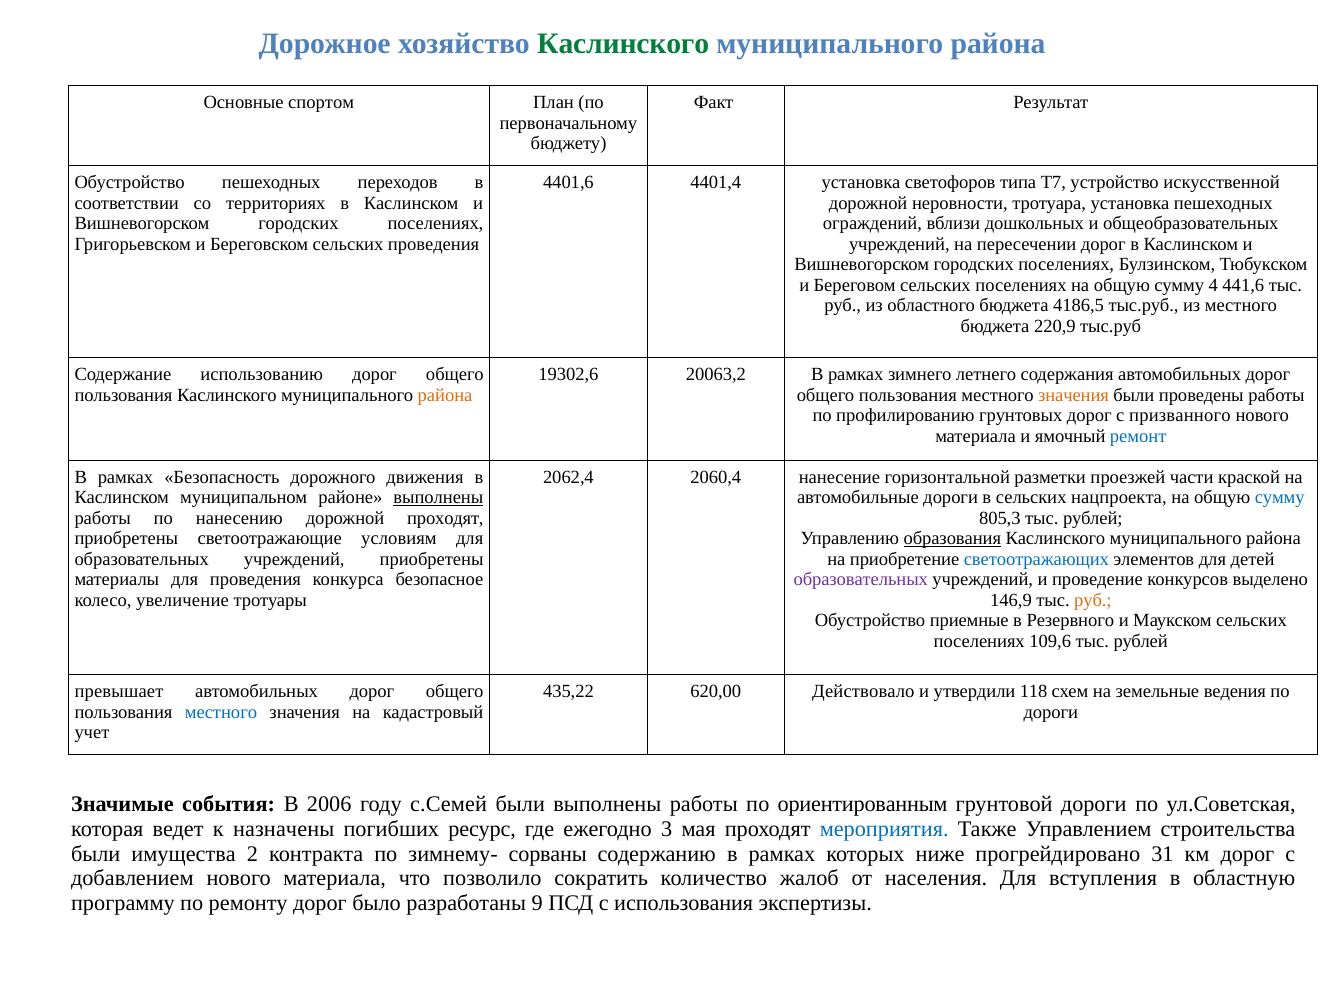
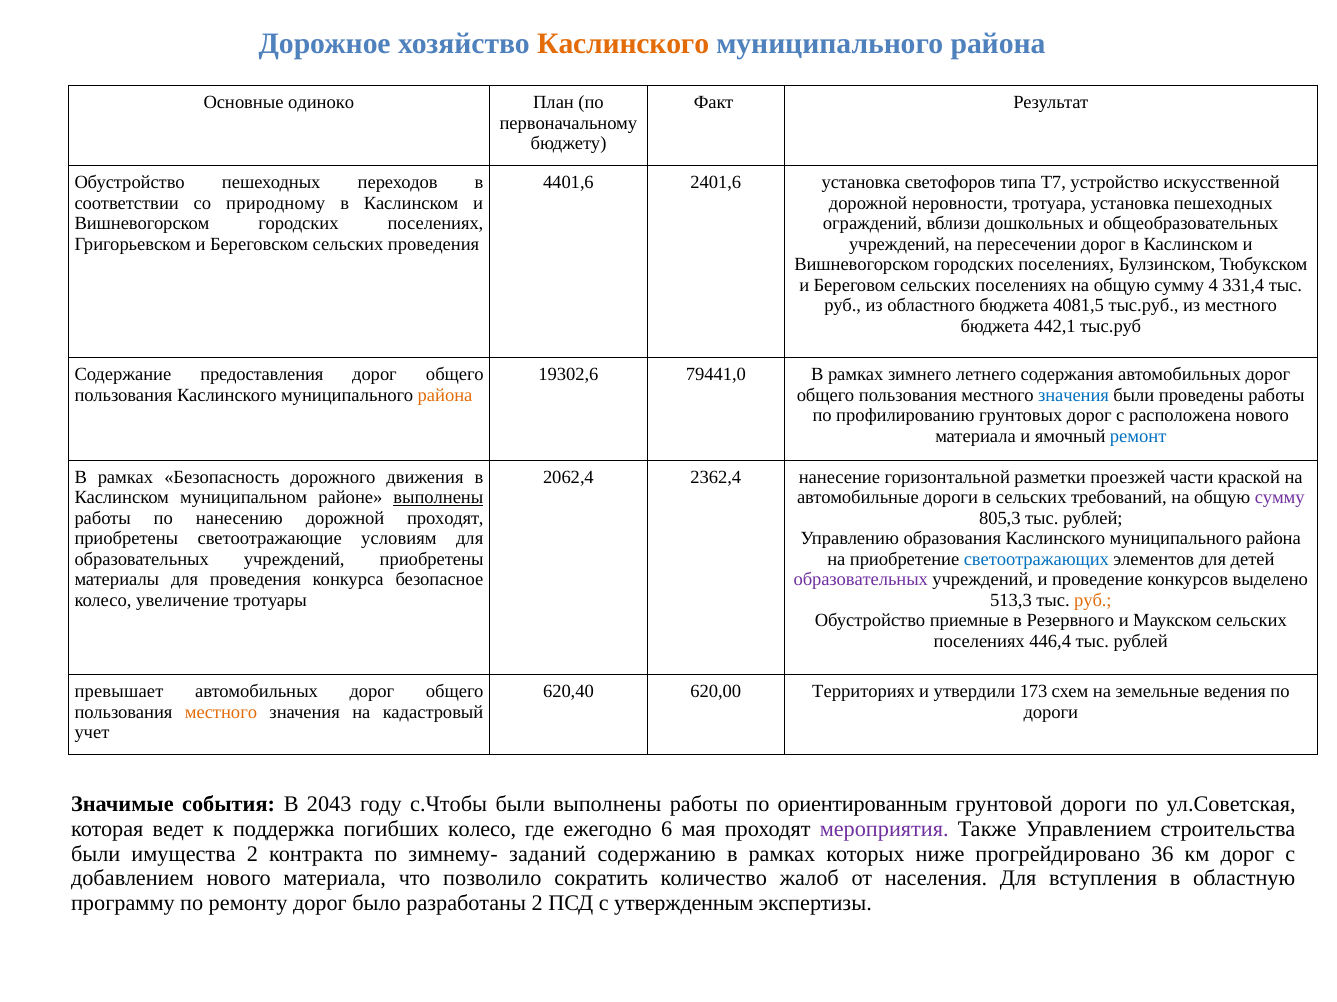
Каслинского at (623, 44) colour: green -> orange
спортом: спортом -> одиноко
4401,4: 4401,4 -> 2401,6
территориях: территориях -> природному
441,6: 441,6 -> 331,4
4186,5: 4186,5 -> 4081,5
220,9: 220,9 -> 442,1
использованию: использованию -> предоставления
20063,2: 20063,2 -> 79441,0
значения at (1074, 395) colour: orange -> blue
призванного: призванного -> расположена
2060,4: 2060,4 -> 2362,4
нацпроекта: нацпроекта -> требований
сумму at (1280, 498) colour: blue -> purple
образования underline: present -> none
146,9: 146,9 -> 513,3
109,6: 109,6 -> 446,4
435,22: 435,22 -> 620,40
Действовало: Действовало -> Территориях
118: 118 -> 173
местного at (221, 712) colour: blue -> orange
2006: 2006 -> 2043
с.Семей: с.Семей -> с.Чтобы
назначены: назначены -> поддержка
погибших ресурс: ресурс -> колесо
3: 3 -> 6
мероприятия colour: blue -> purple
сорваны: сорваны -> заданий
31: 31 -> 36
разработаны 9: 9 -> 2
использования: использования -> утвержденным
